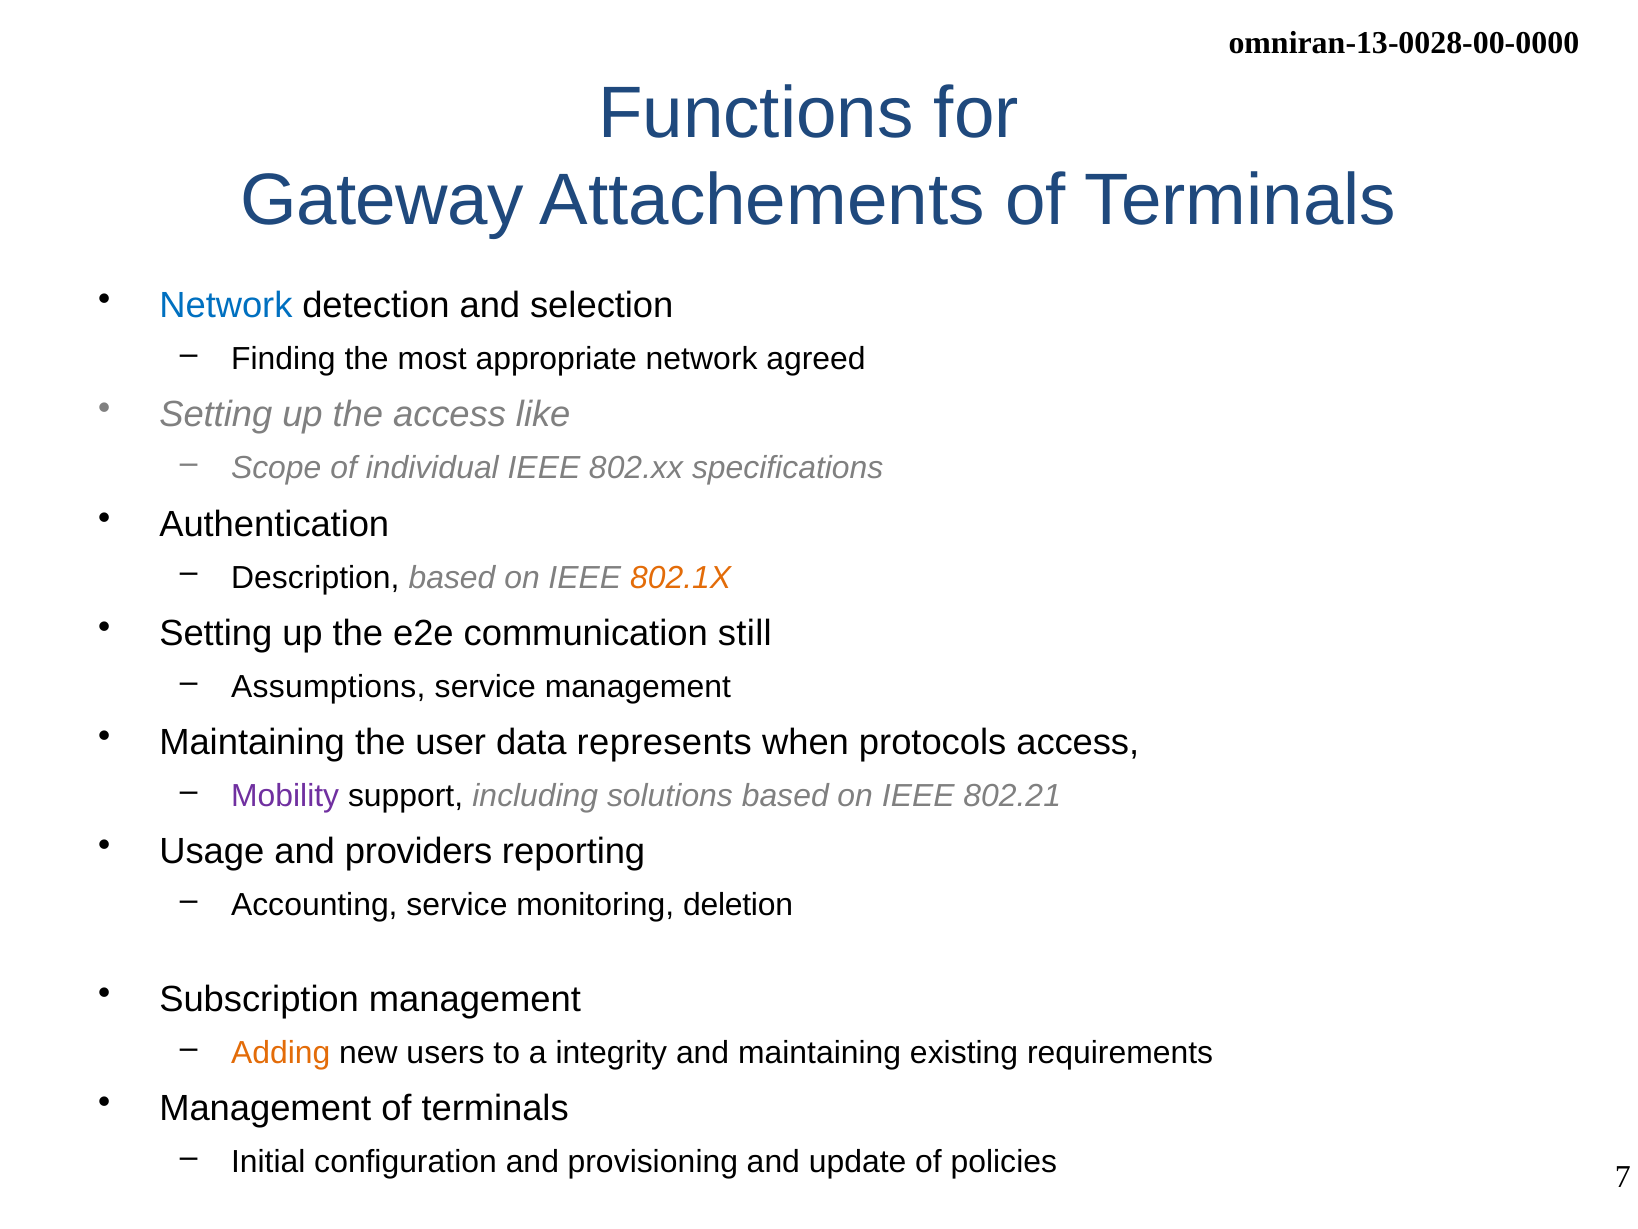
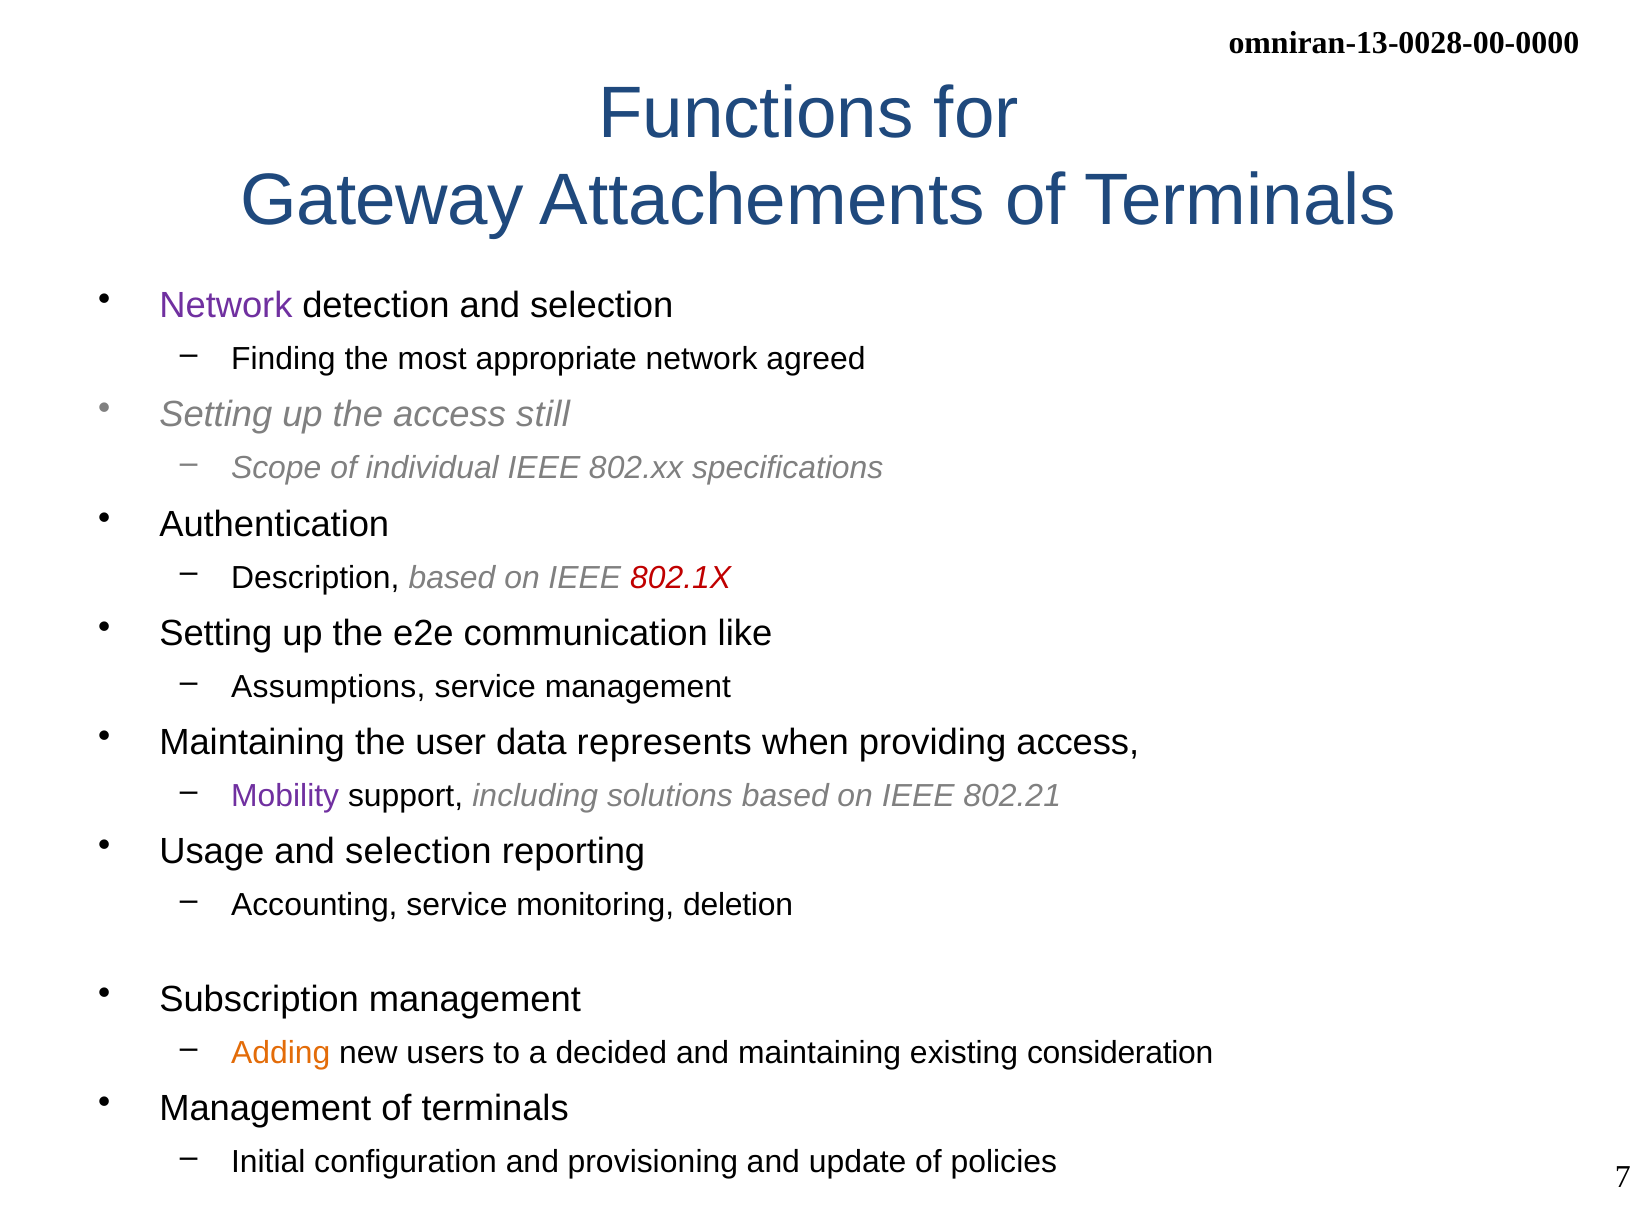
Network at (226, 305) colour: blue -> purple
like: like -> still
802.1X colour: orange -> red
still: still -> like
protocols: protocols -> providing
Usage and providers: providers -> selection
integrity: integrity -> decided
requirements: requirements -> consideration
